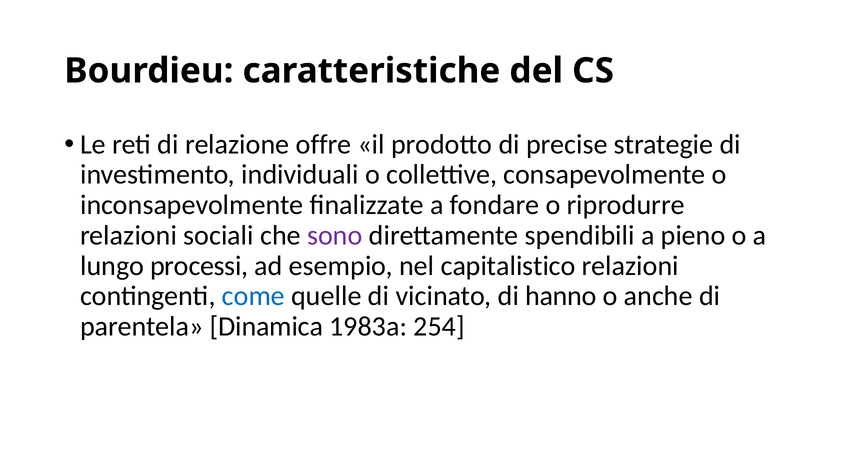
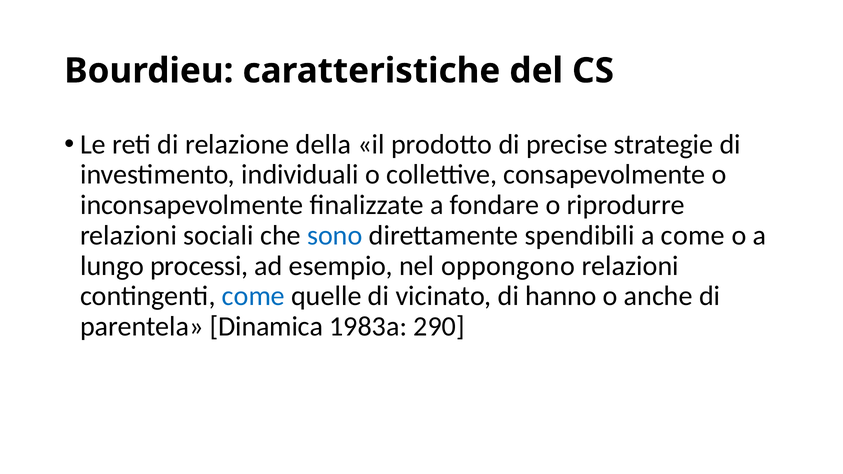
offre: offre -> della
sono colour: purple -> blue
a pieno: pieno -> come
capitalistico: capitalistico -> oppongono
254: 254 -> 290
